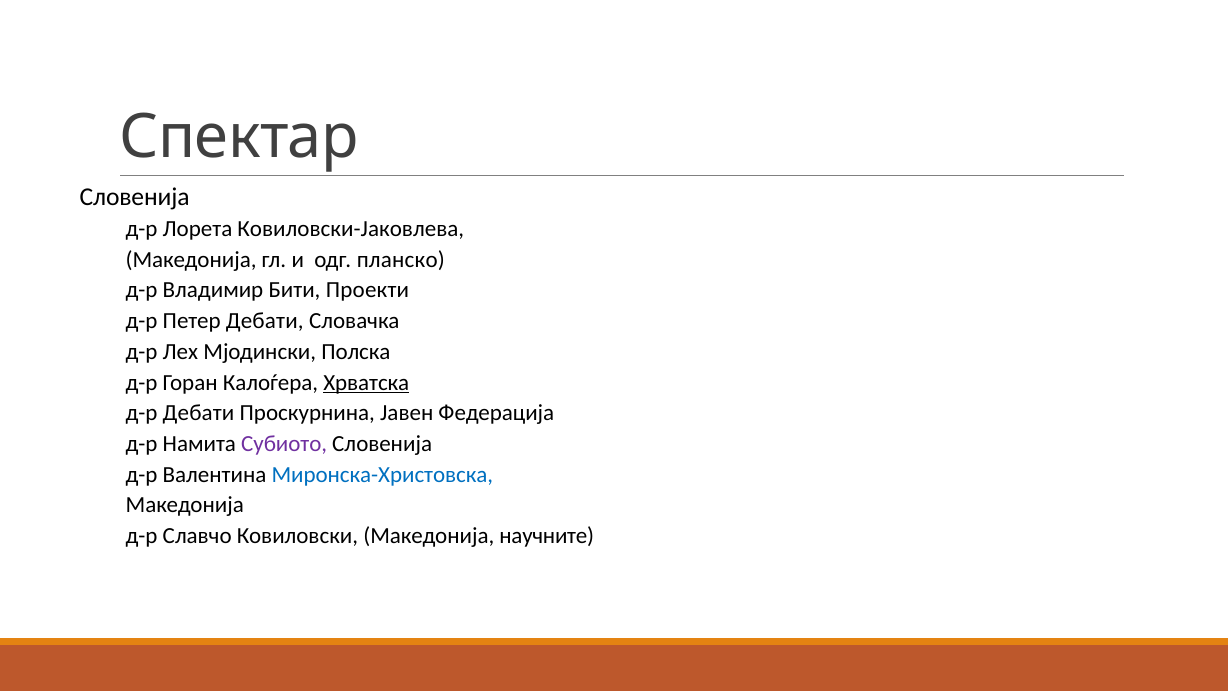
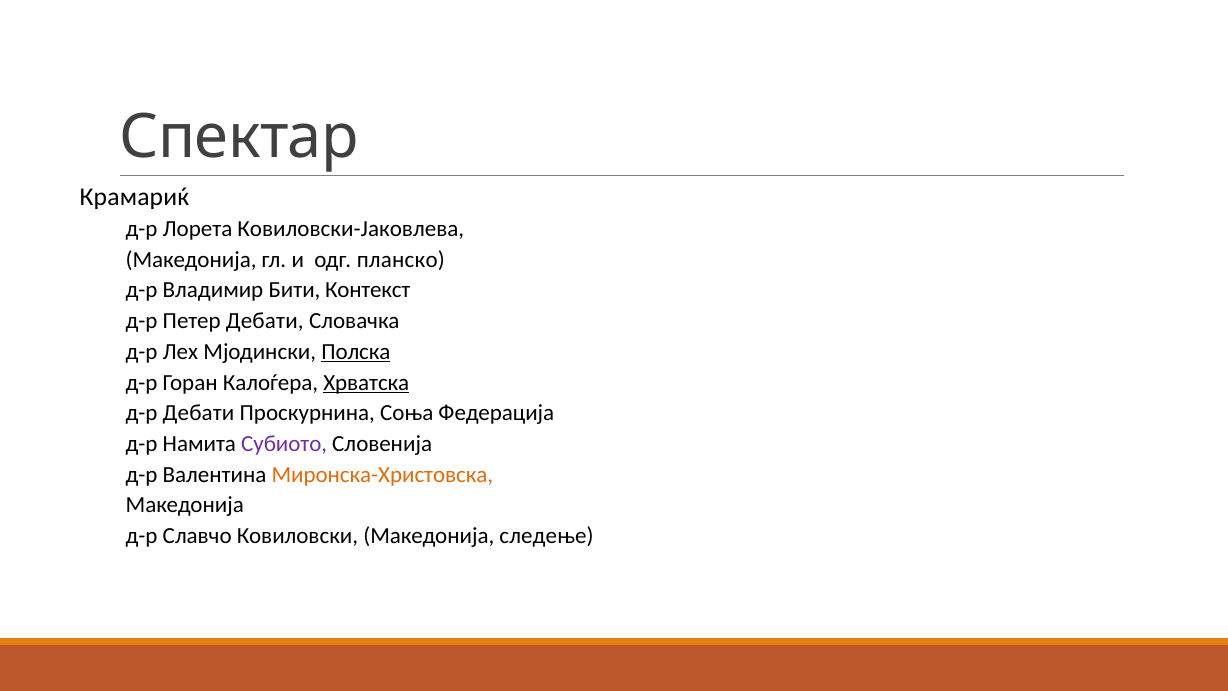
Словенија at (135, 197): Словенија -> Крамариќ
Проекти: Проекти -> Контекст
Полска underline: none -> present
Јавен: Јавен -> Соња
Миронска-Христовска colour: blue -> orange
научните: научните -> следење
